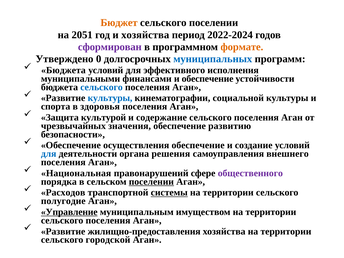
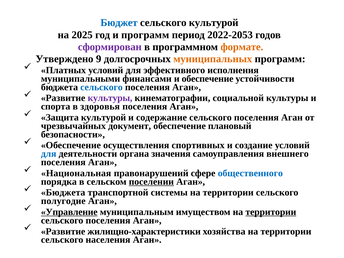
Бюджет colour: orange -> blue
сельского поселении: поселении -> культурой
2051: 2051 -> 2025
и хозяйства: хозяйства -> программ
2022-2024: 2022-2024 -> 2022-2053
0: 0 -> 9
муниципальных colour: blue -> orange
Бюджета at (63, 70): Бюджета -> Платных
культуры at (110, 98) colour: blue -> purple
значения: значения -> документ
развитию: развитию -> плановый
осуществления обеспечение: обеспечение -> спортивных
решения: решения -> значения
общественного colour: purple -> blue
Расходов at (63, 193): Расходов -> Бюджета
системы underline: present -> none
территории at (271, 212) underline: none -> present
жилищно-предоставления: жилищно-предоставления -> жилищно-характеристики
городской: городской -> населения
